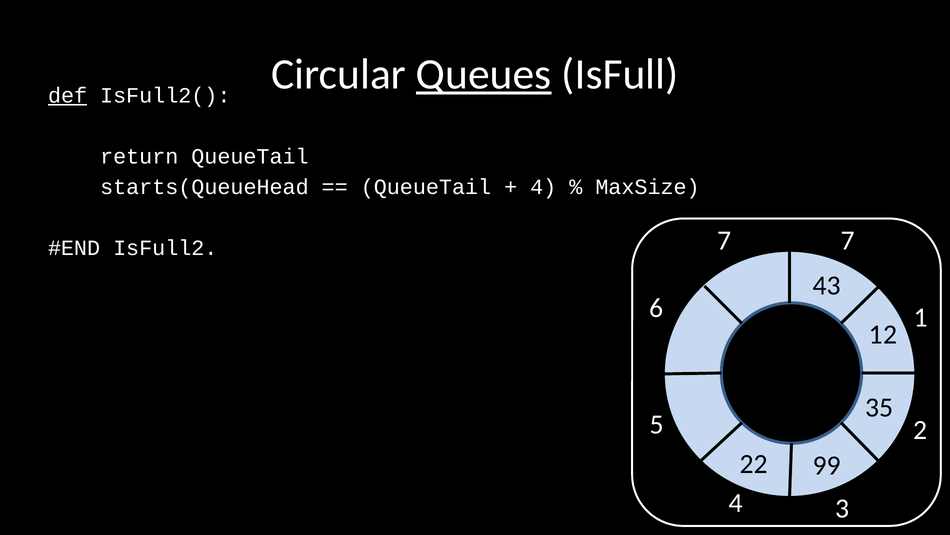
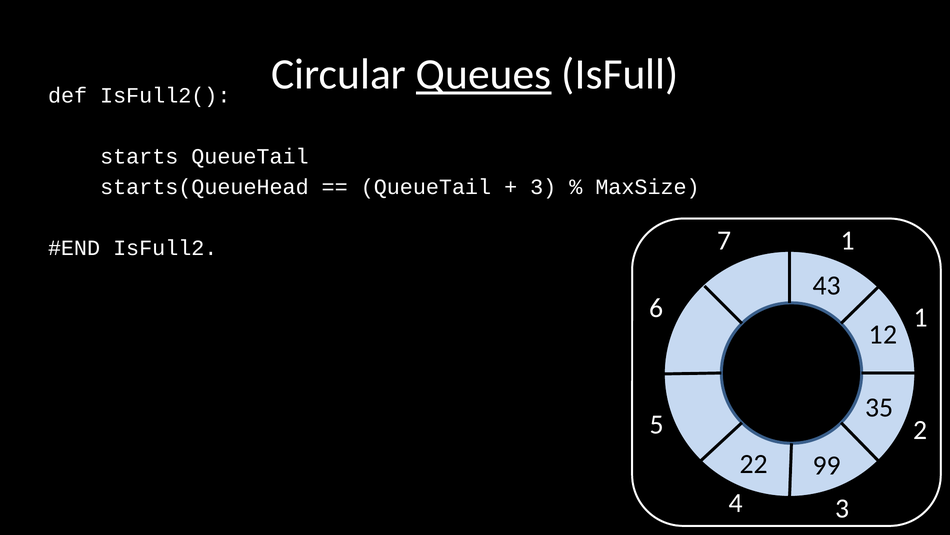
def underline: present -> none
return: return -> starts
4 at (543, 187): 4 -> 3
IsFull2 7: 7 -> 1
